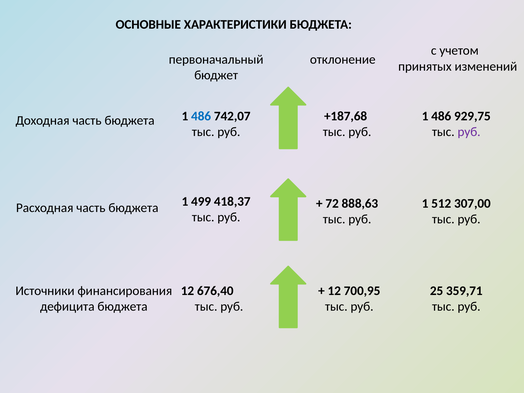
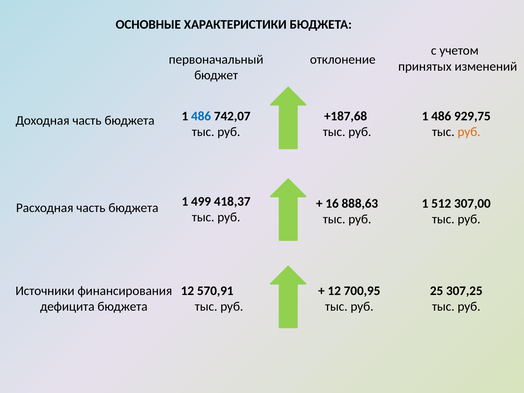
руб at (469, 132) colour: purple -> orange
72: 72 -> 16
676,40: 676,40 -> 570,91
359,71: 359,71 -> 307,25
